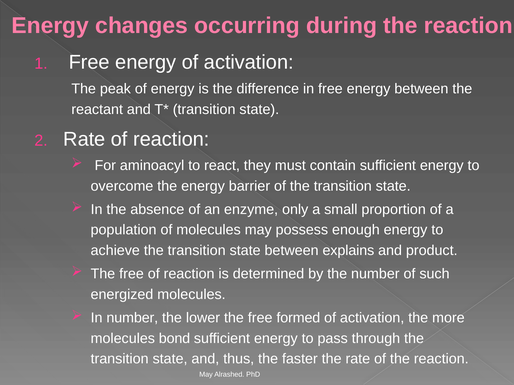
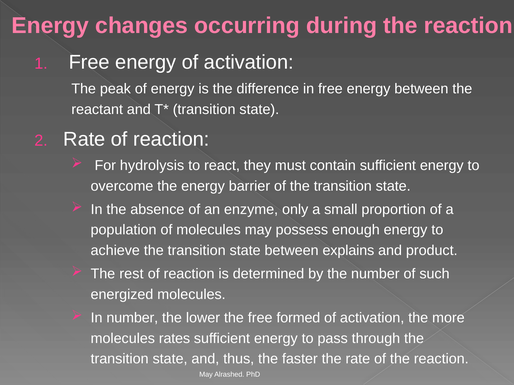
aminoacyl: aminoacyl -> hydrolysis
free at (132, 274): free -> rest
bond: bond -> rates
